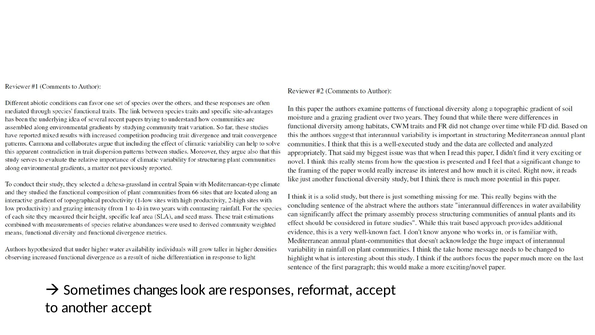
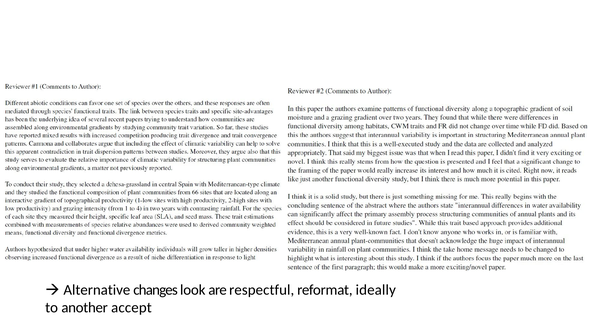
Sometimes: Sometimes -> Alternative
responses: responses -> respectful
reformat accept: accept -> ideally
